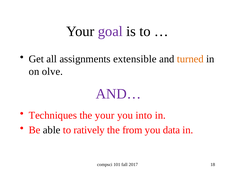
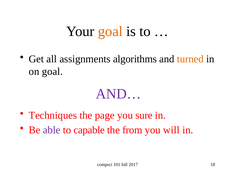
goal at (110, 31) colour: purple -> orange
extensible: extensible -> algorithms
on olve: olve -> goal
the your: your -> page
into: into -> sure
able colour: black -> purple
ratively: ratively -> capable
data: data -> will
